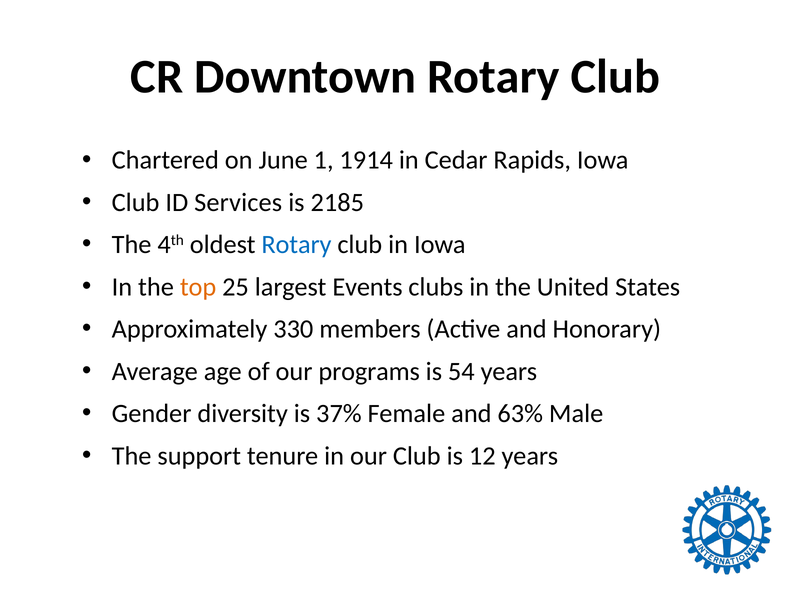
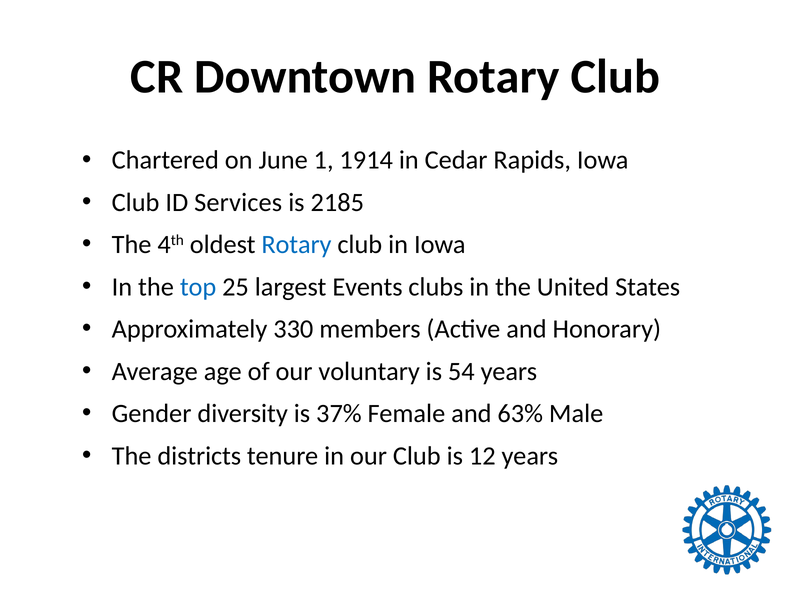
top colour: orange -> blue
programs: programs -> voluntary
support: support -> districts
